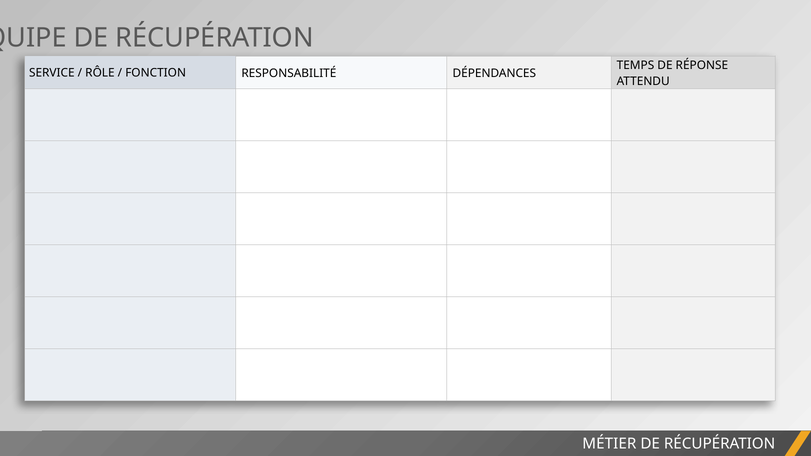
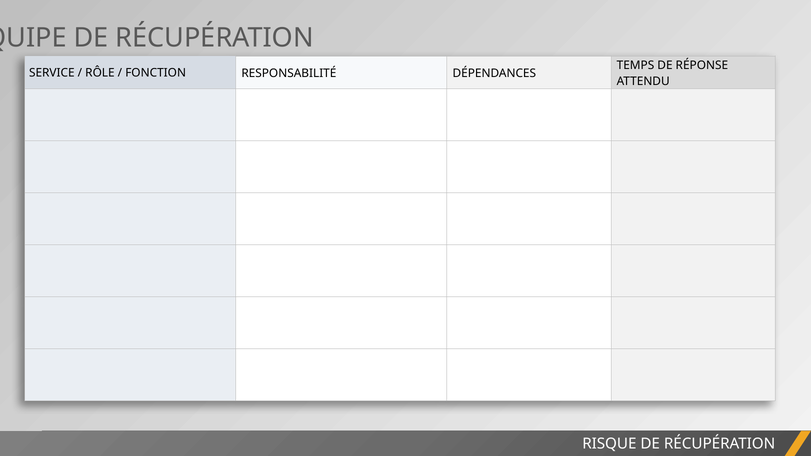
MÉTIER: MÉTIER -> RISQUE
